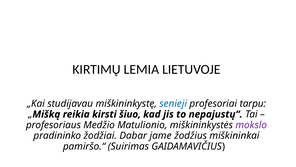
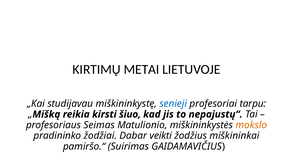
LEMIA: LEMIA -> METAI
Medžio: Medžio -> Seimas
mokslo colour: purple -> orange
jame: jame -> veikti
